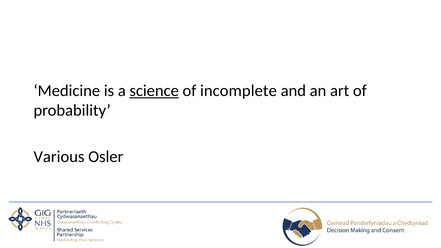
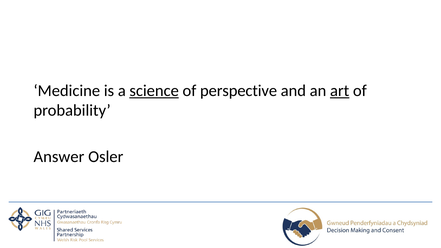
incomplete: incomplete -> perspective
art underline: none -> present
Various: Various -> Answer
